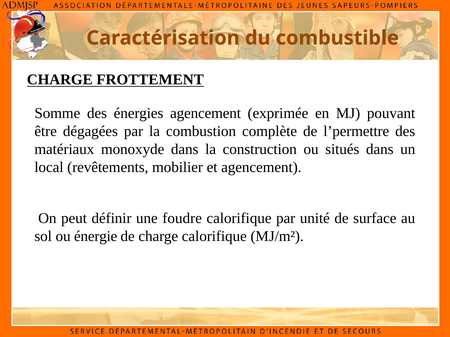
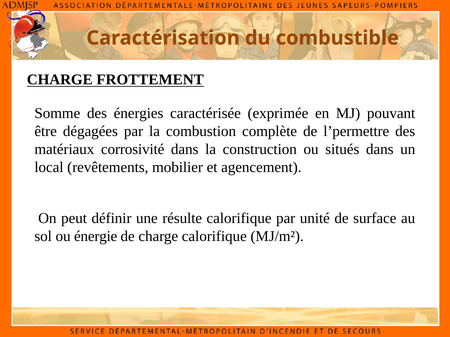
énergies agencement: agencement -> caractérisée
monoxyde: monoxyde -> corrosivité
foudre: foudre -> résulte
